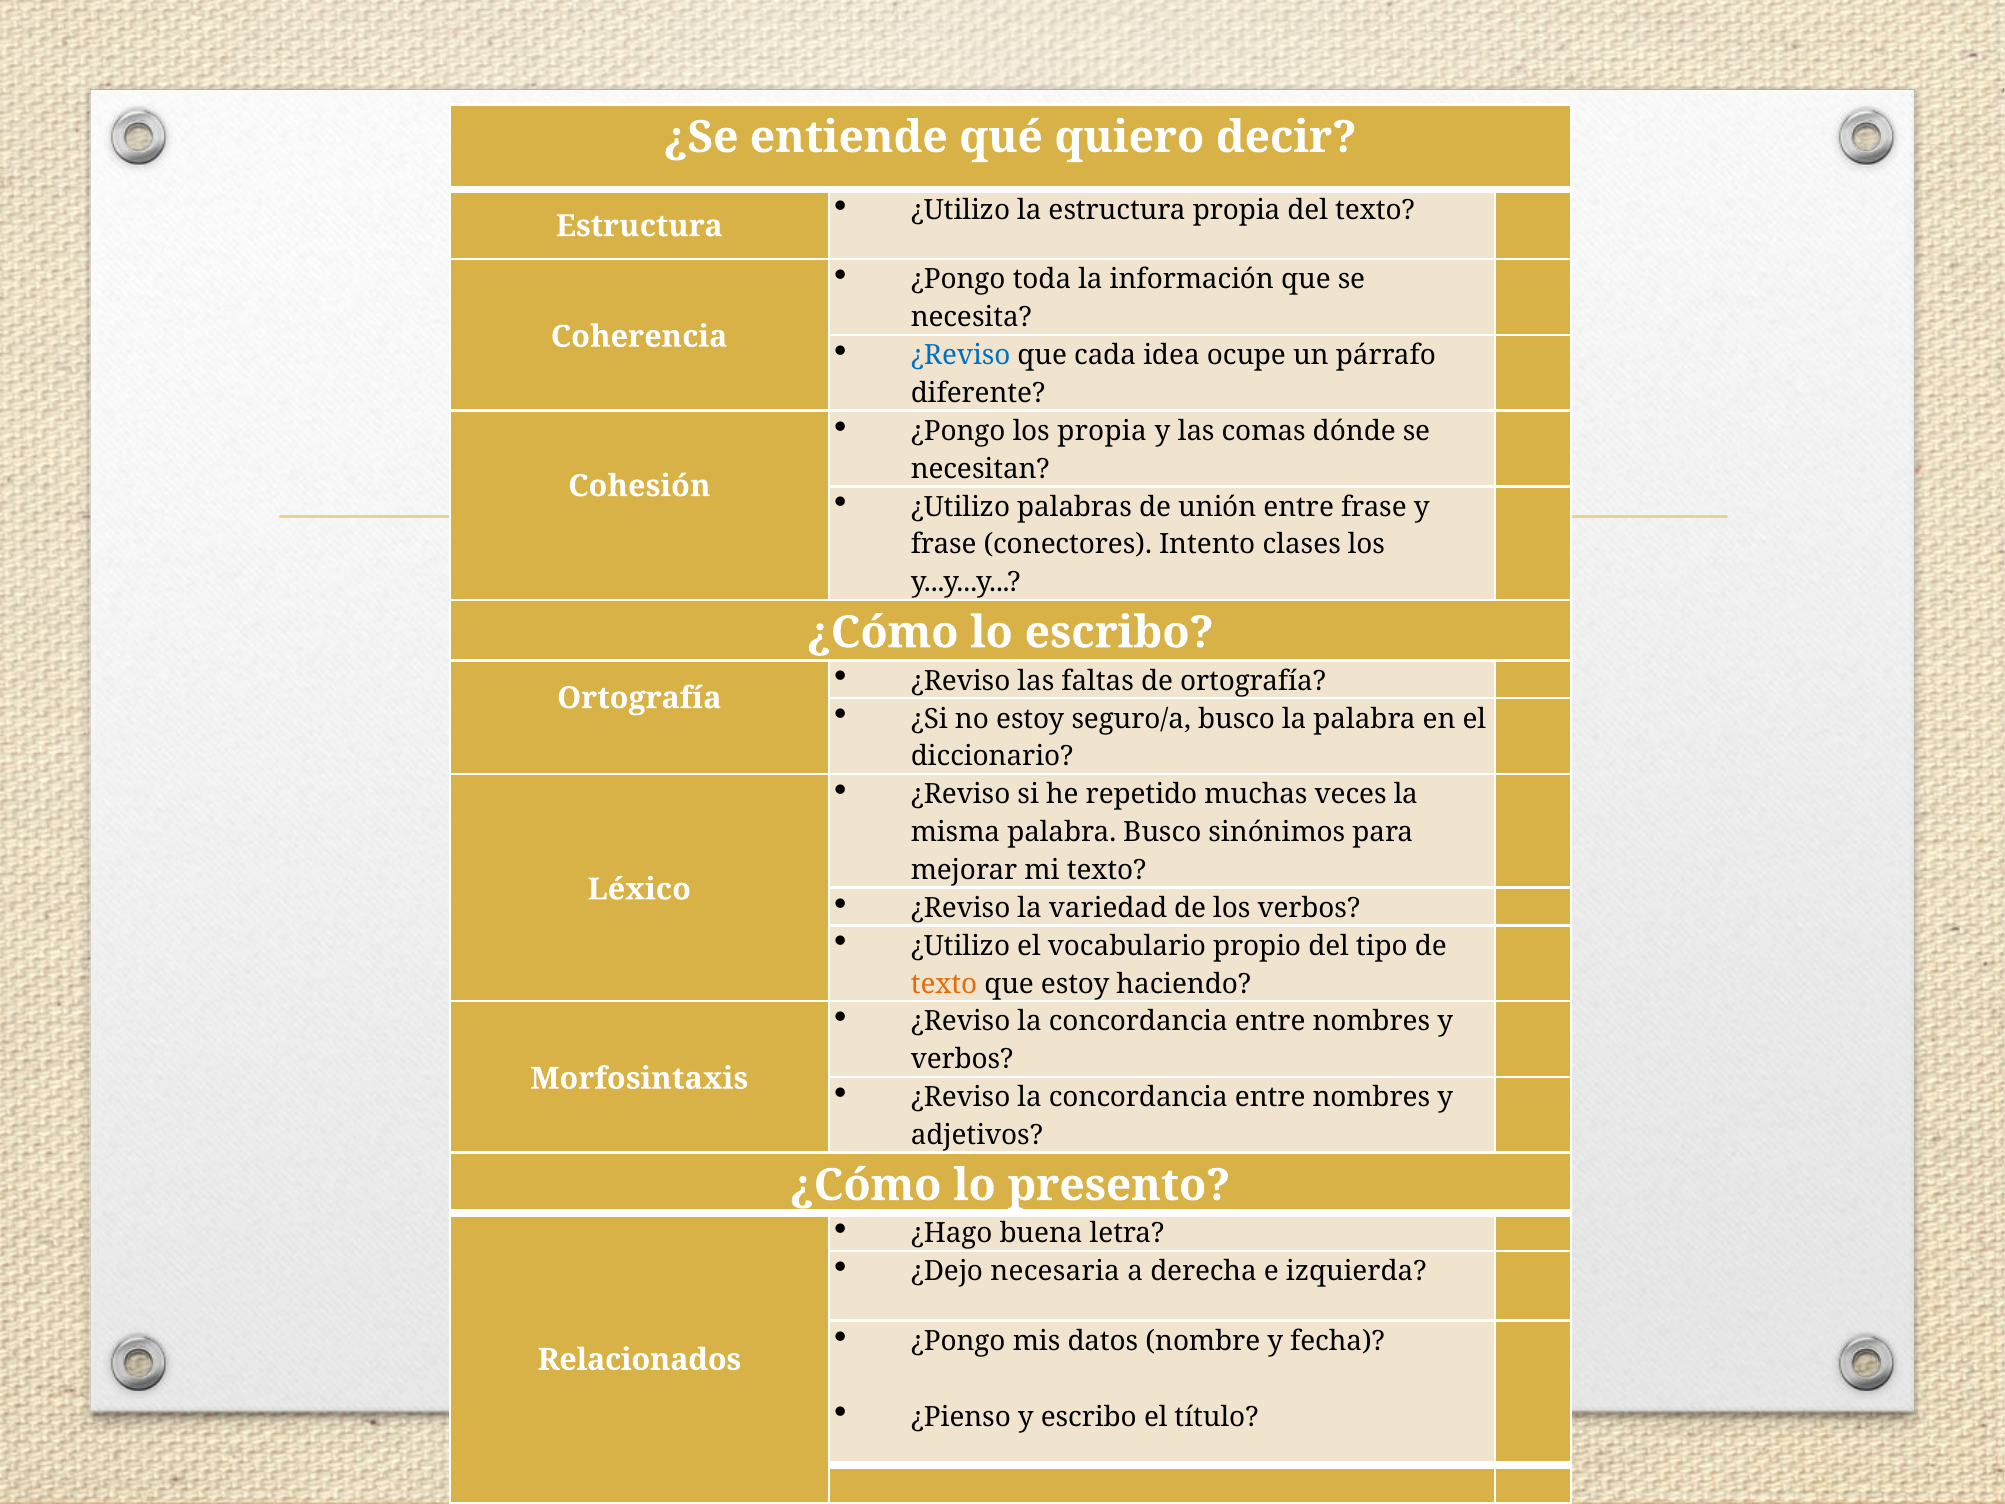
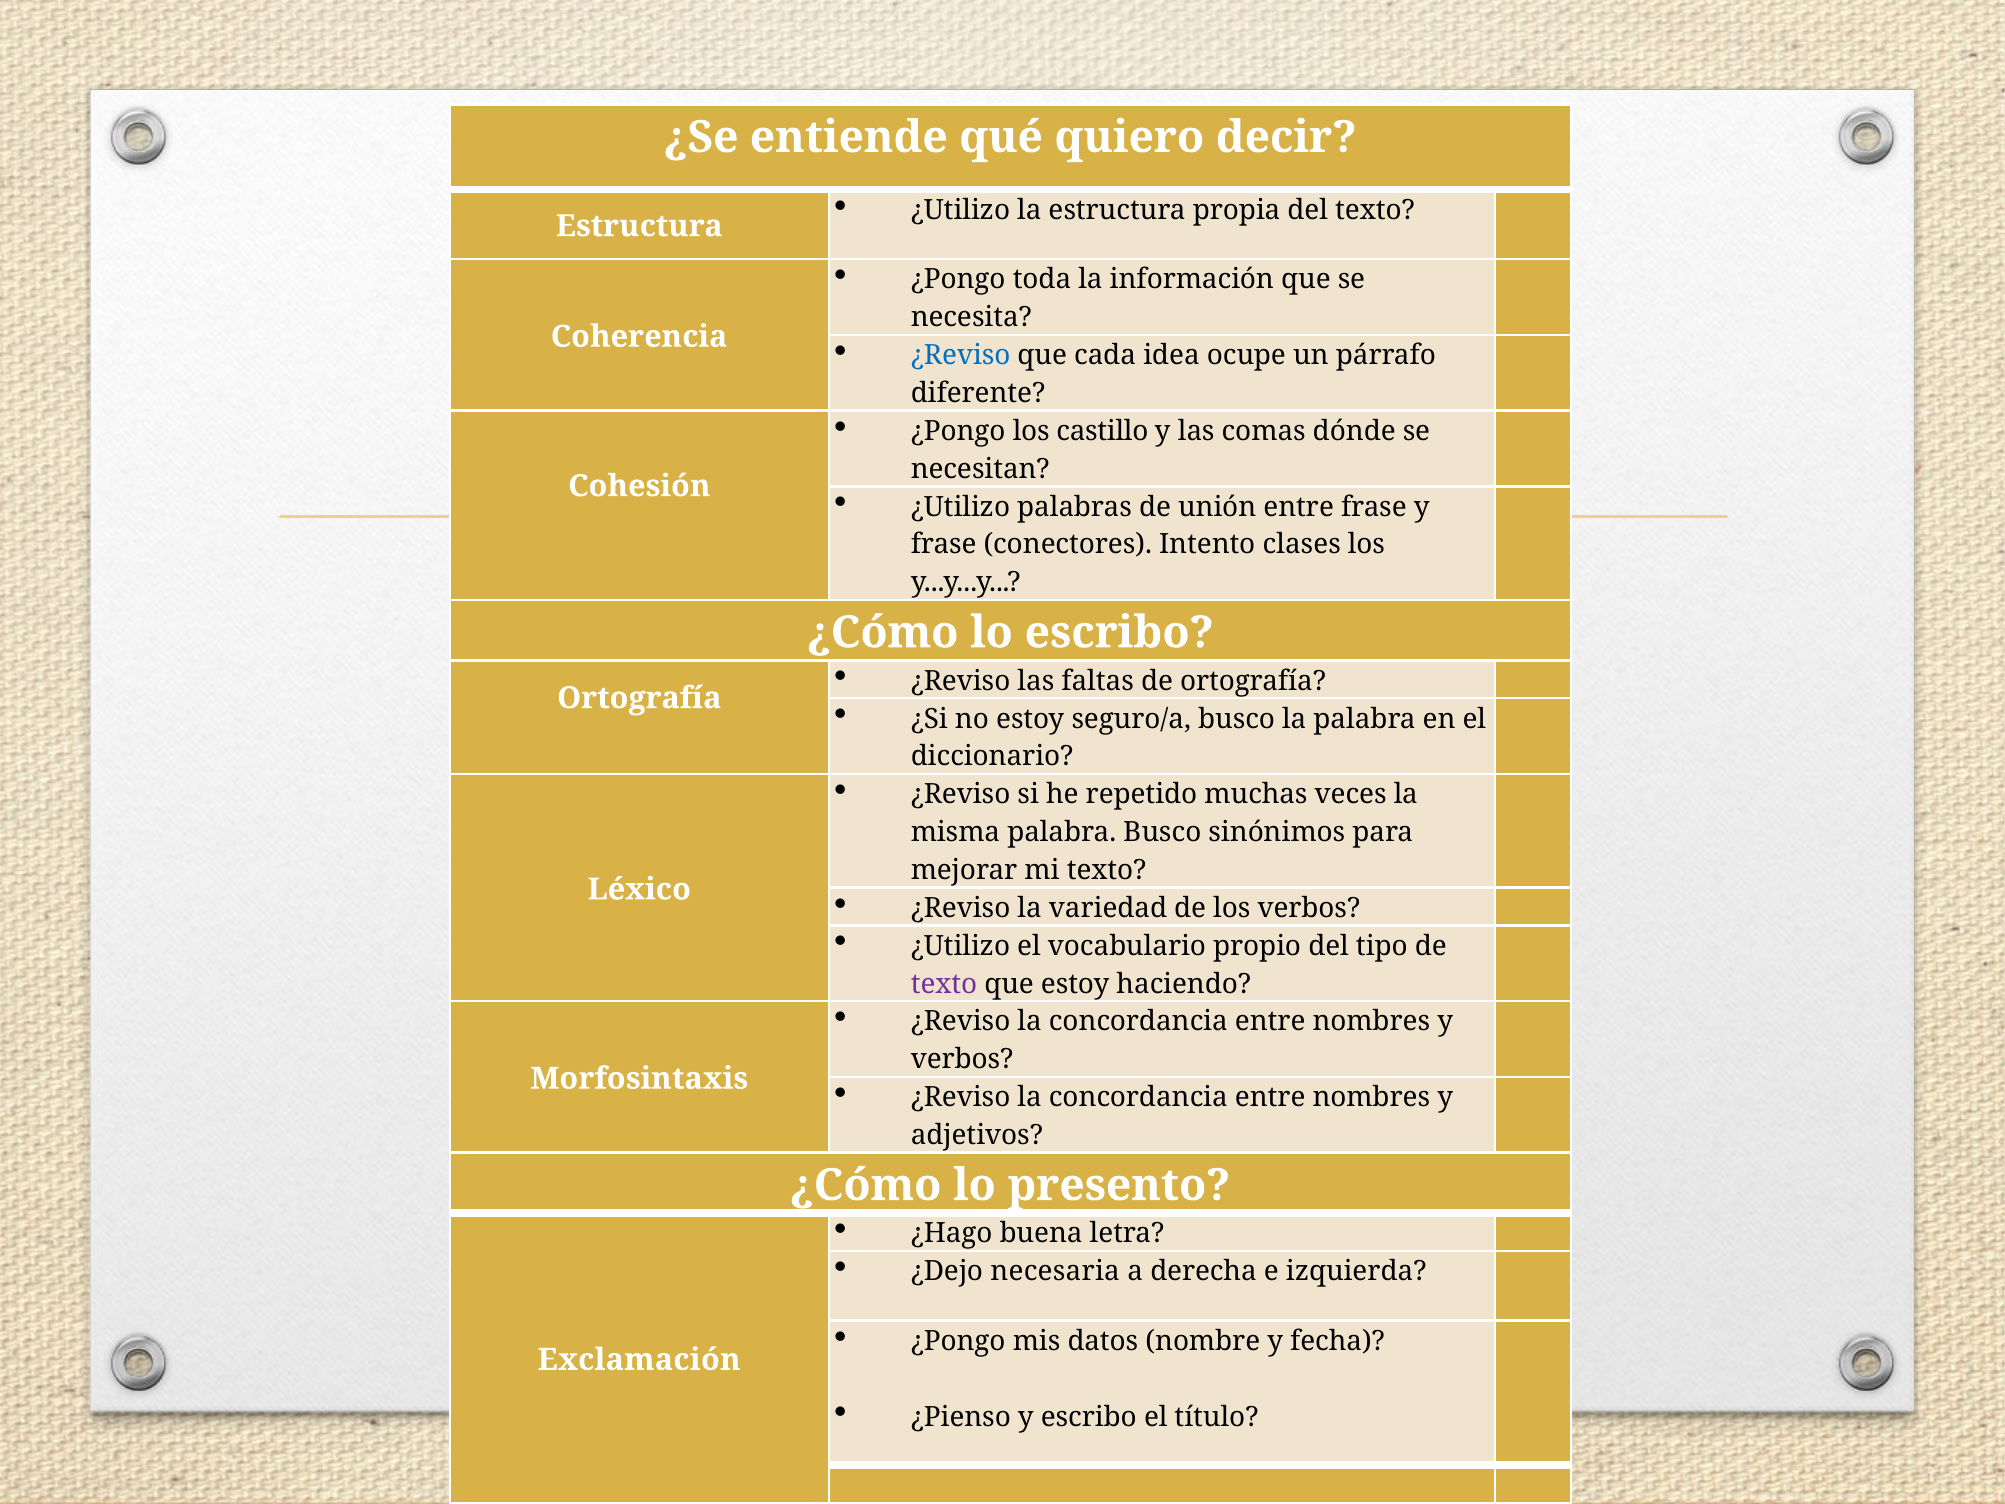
los propia: propia -> castillo
texto at (944, 984) colour: orange -> purple
Relacionados: Relacionados -> Exclamación
